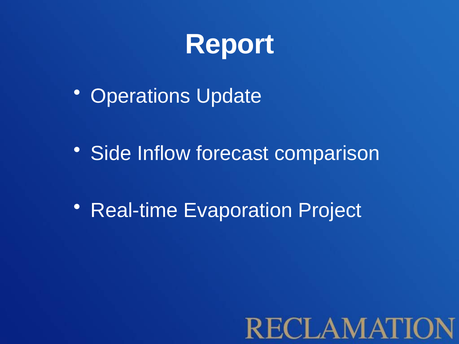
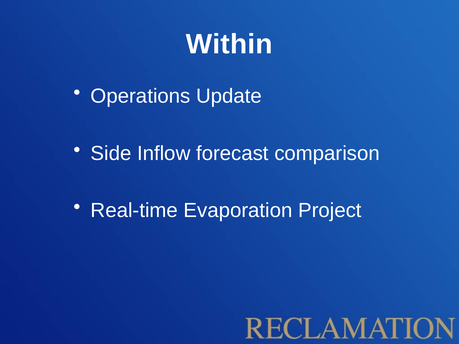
Report: Report -> Within
